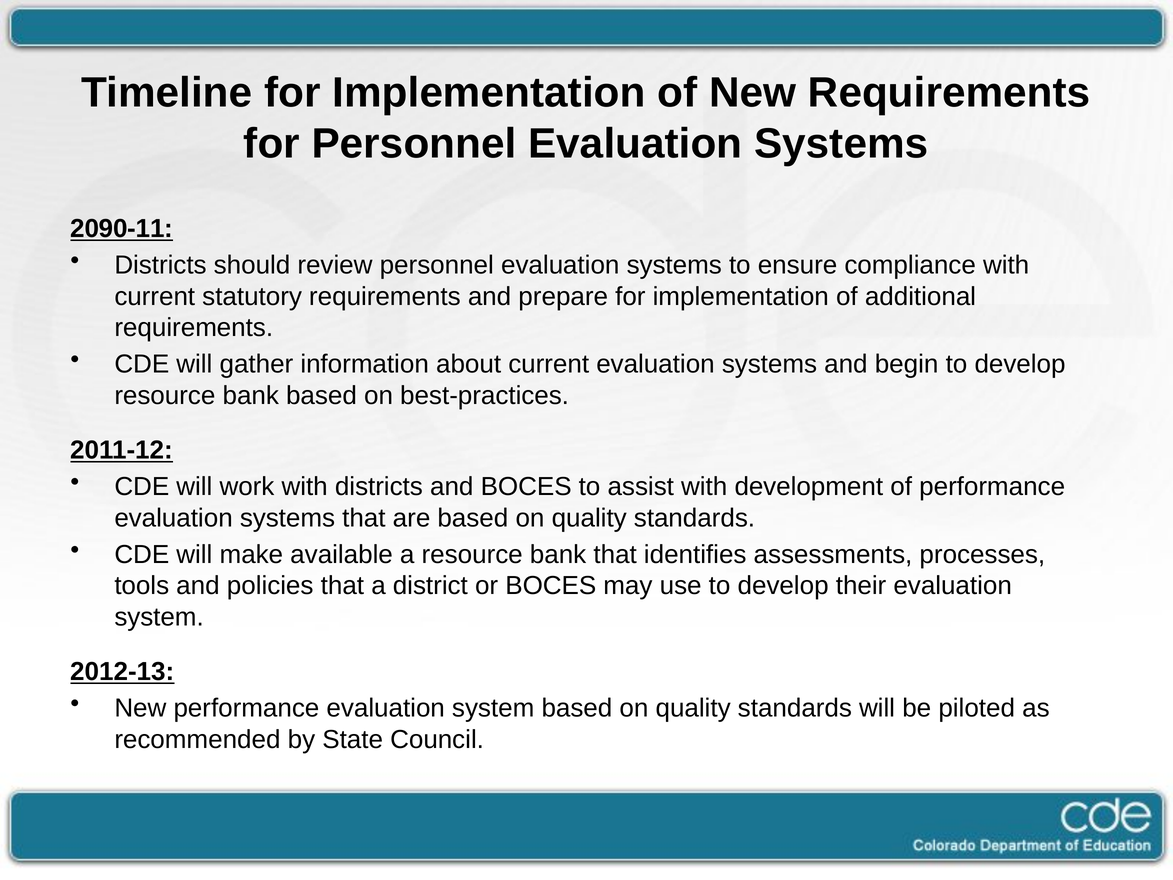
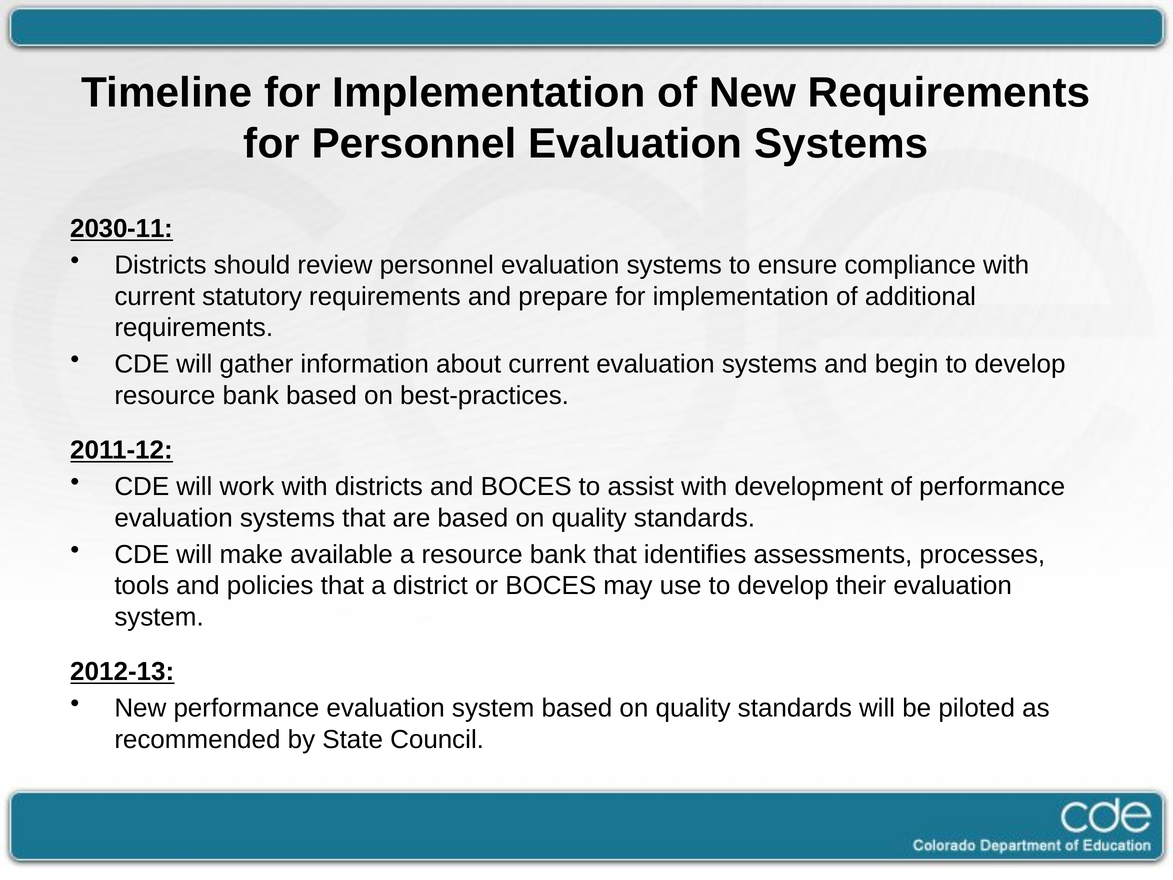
2090-11: 2090-11 -> 2030-11
